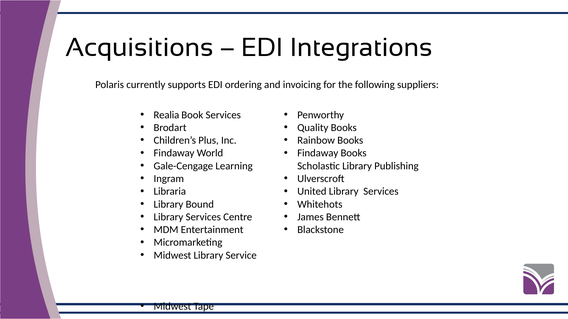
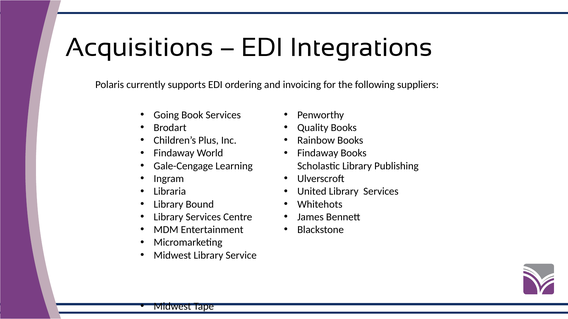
Realia: Realia -> Going
